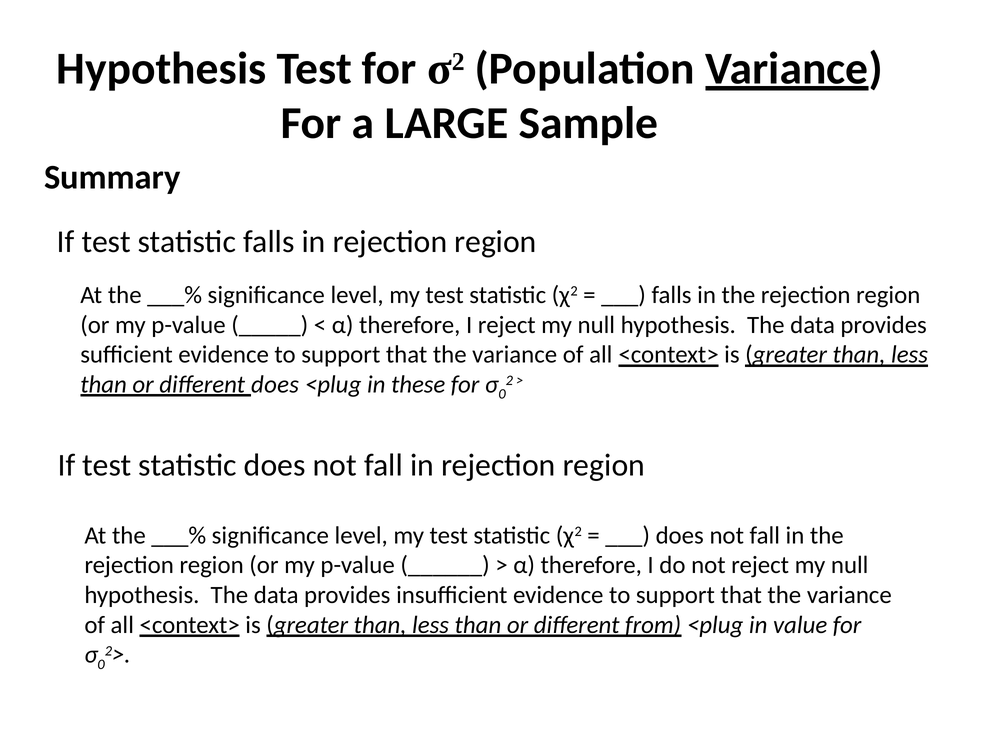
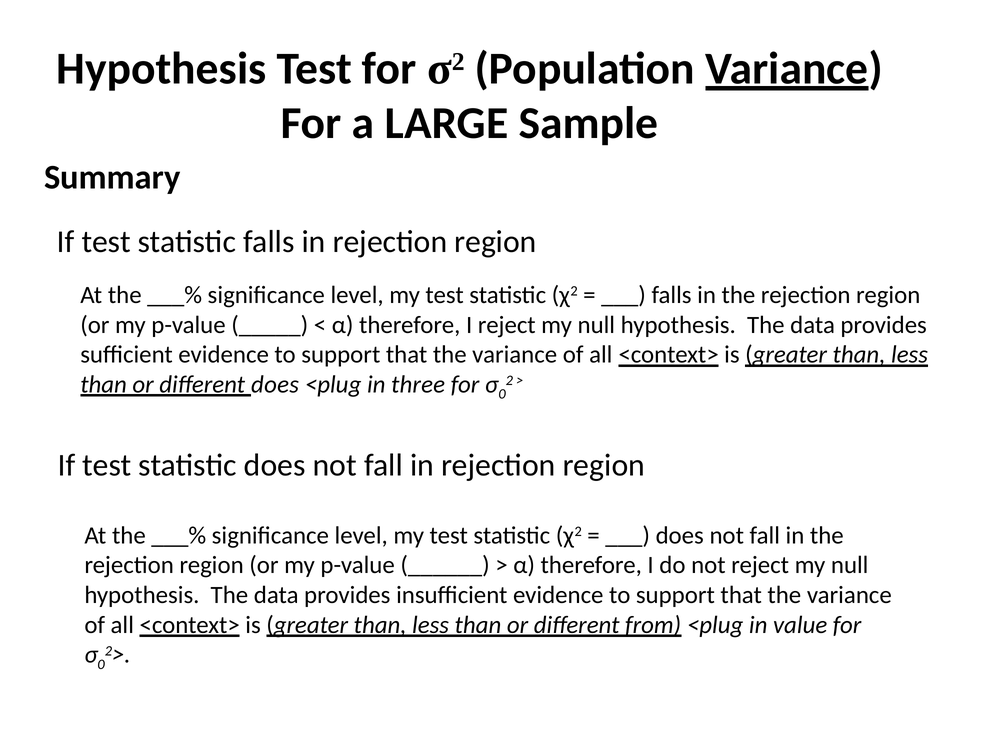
these: these -> three
